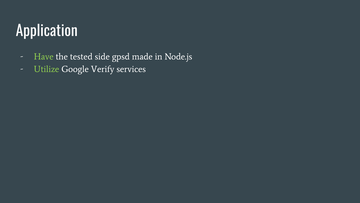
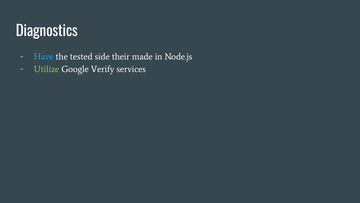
Application: Application -> Diagnostics
Have colour: light green -> light blue
gpsd: gpsd -> their
